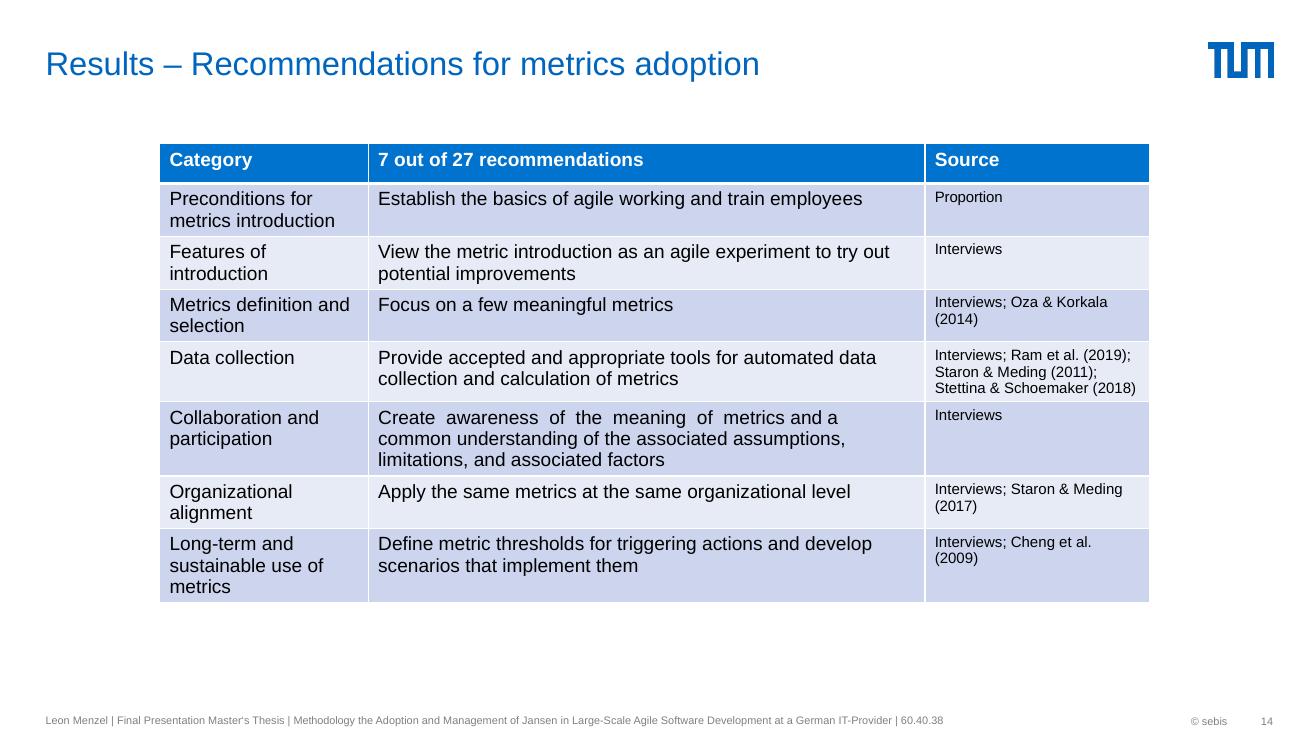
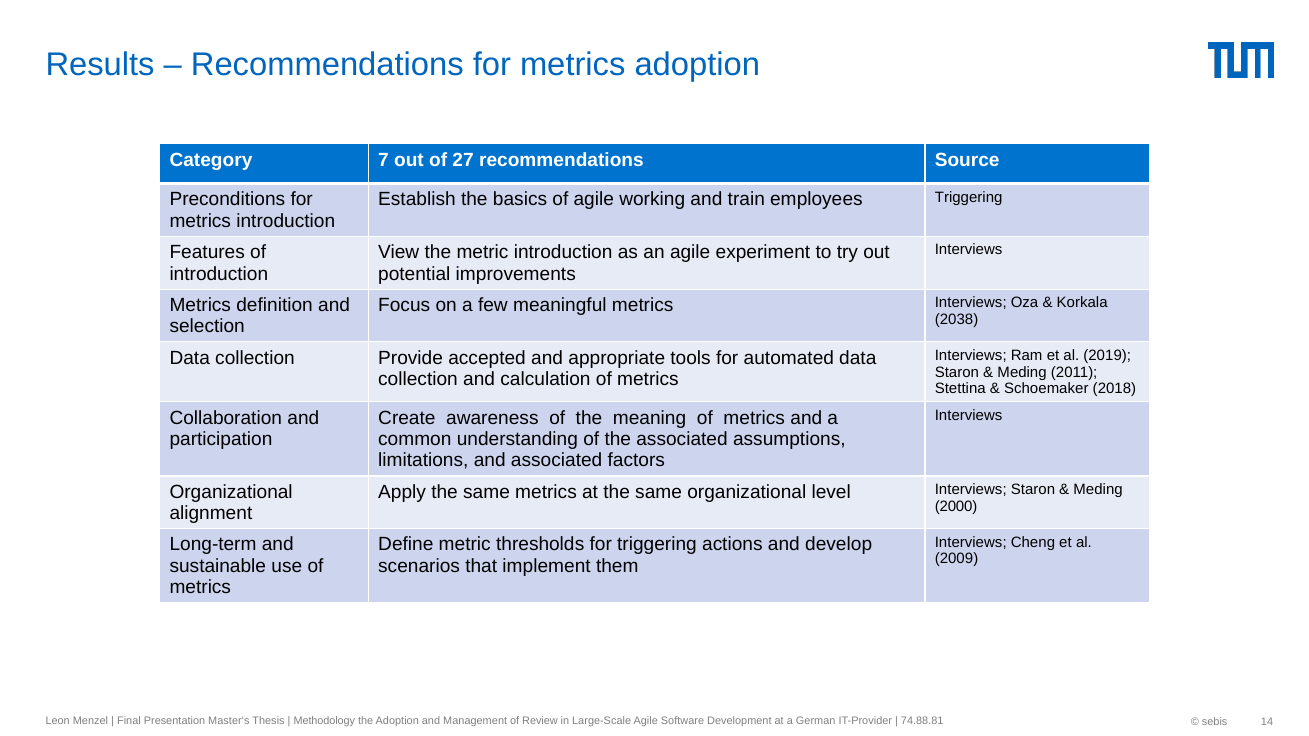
employees Proportion: Proportion -> Triggering
2014: 2014 -> 2038
2017: 2017 -> 2000
Jansen: Jansen -> Review
60.40.38: 60.40.38 -> 74.88.81
